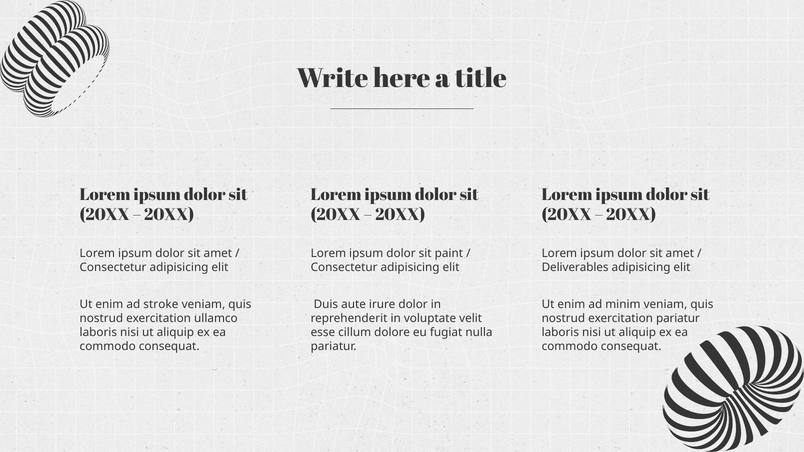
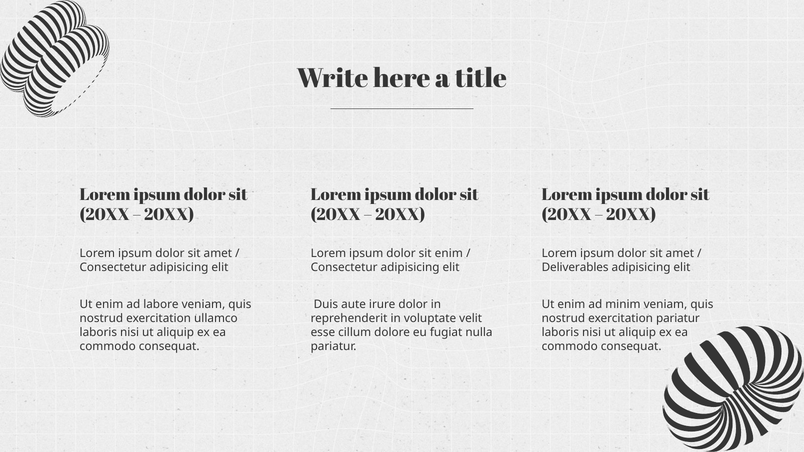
sit paint: paint -> enim
stroke: stroke -> labore
